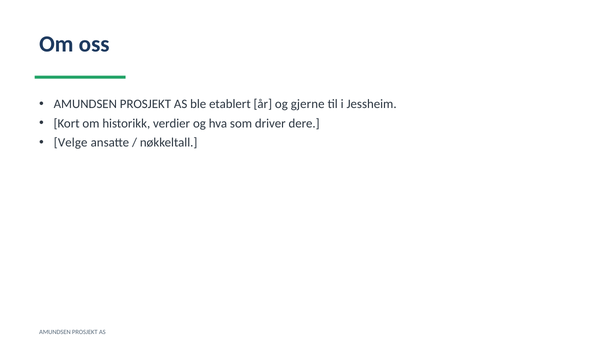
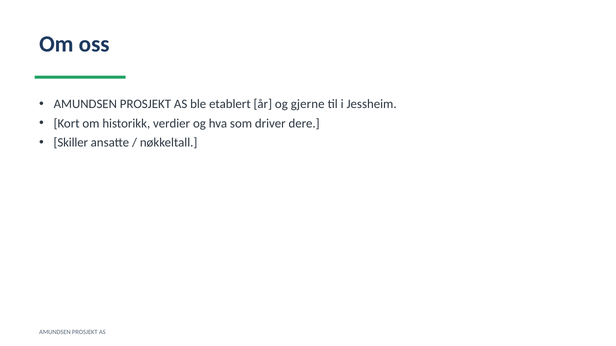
Velge: Velge -> Skiller
